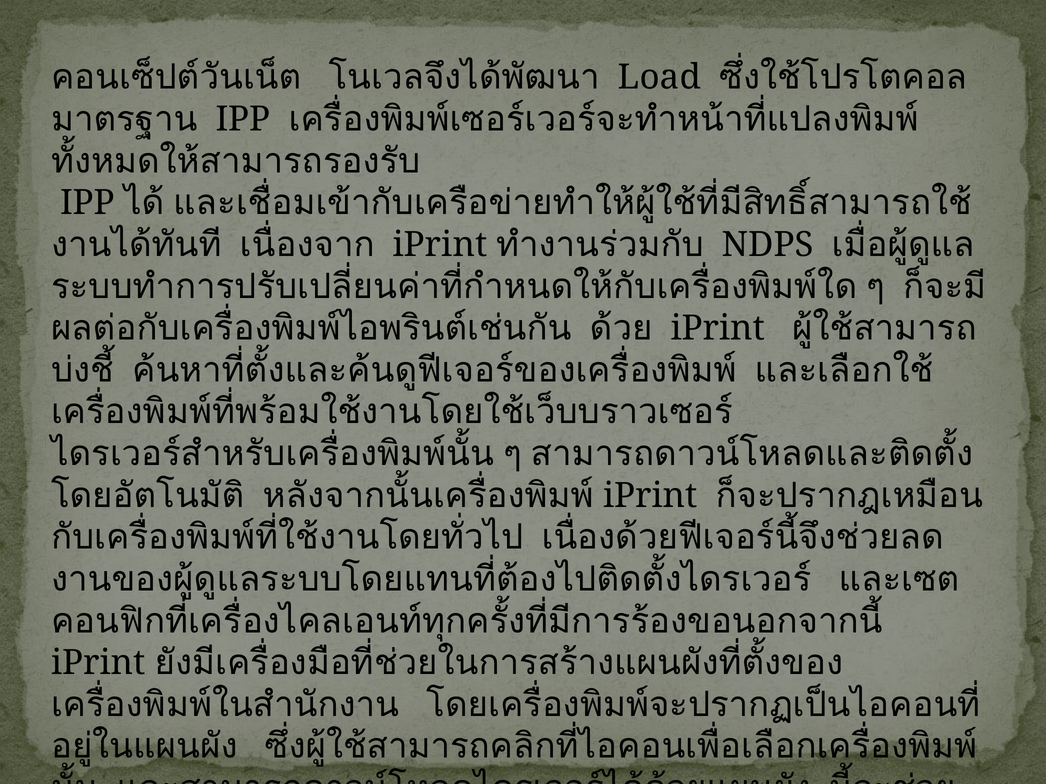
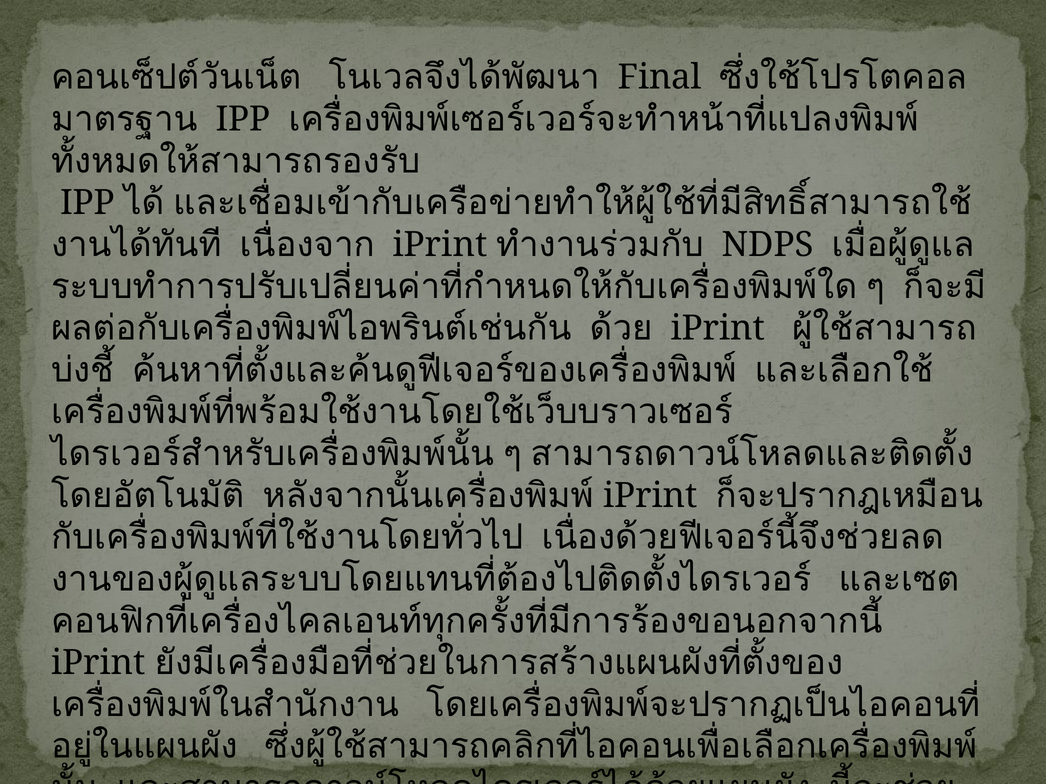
Load: Load -> Final
